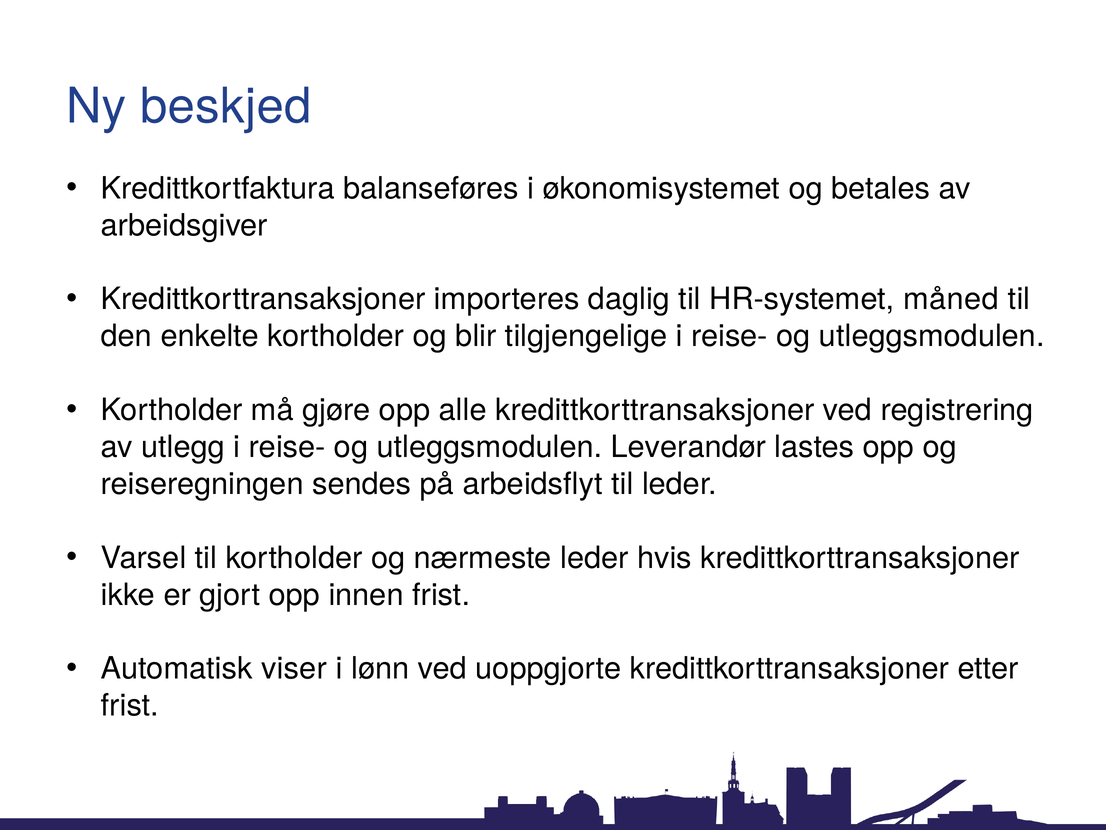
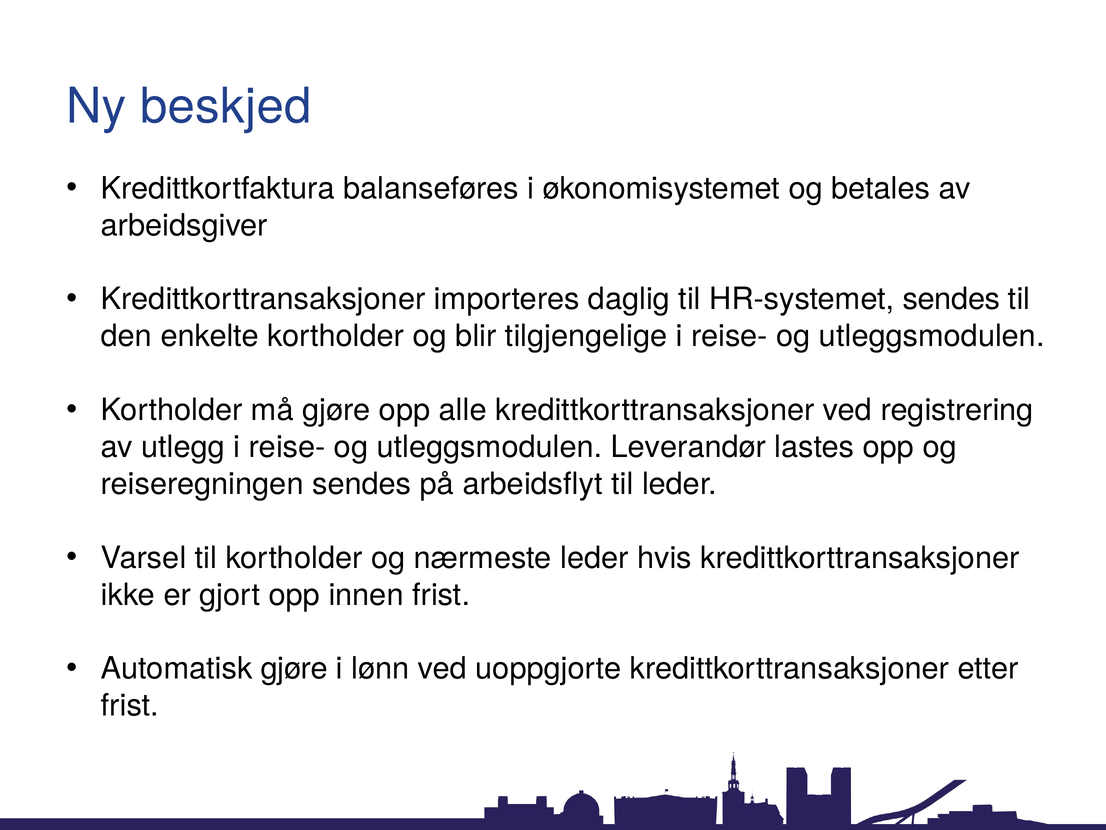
HR-systemet måned: måned -> sendes
Automatisk viser: viser -> gjøre
